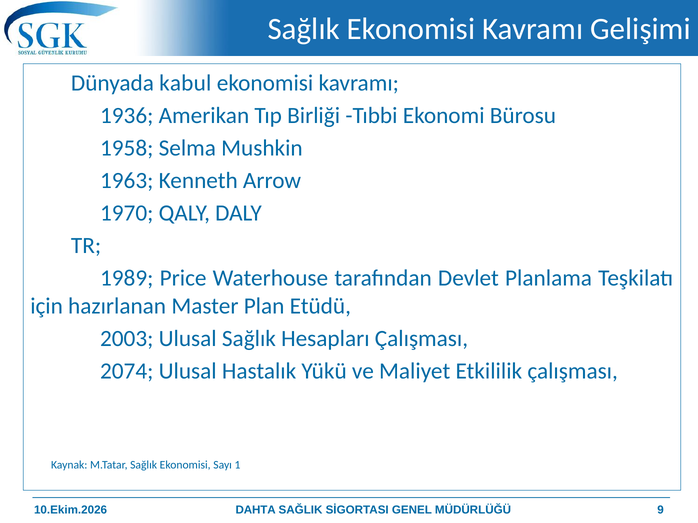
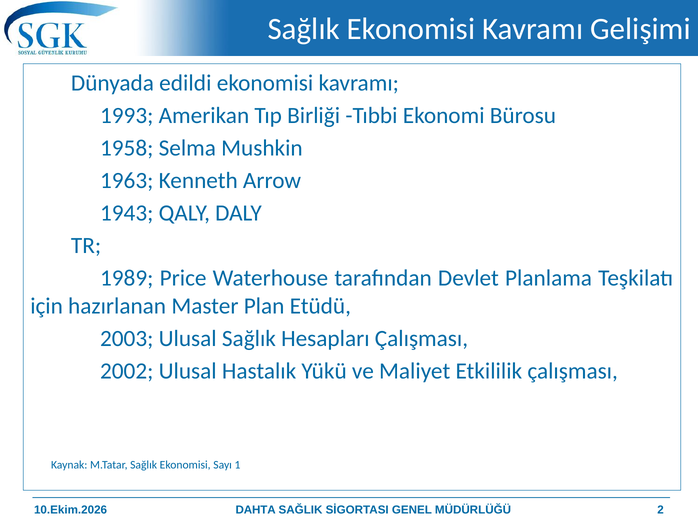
kabul: kabul -> edildi
1936: 1936 -> 1993
1970: 1970 -> 1943
2074: 2074 -> 2002
9: 9 -> 2
